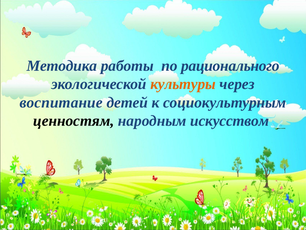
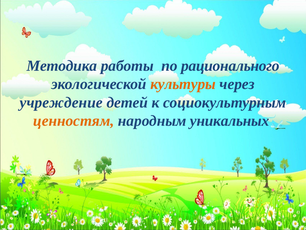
воспитание: воспитание -> учреждение
ценностям colour: black -> orange
искусством: искусством -> уникальных
